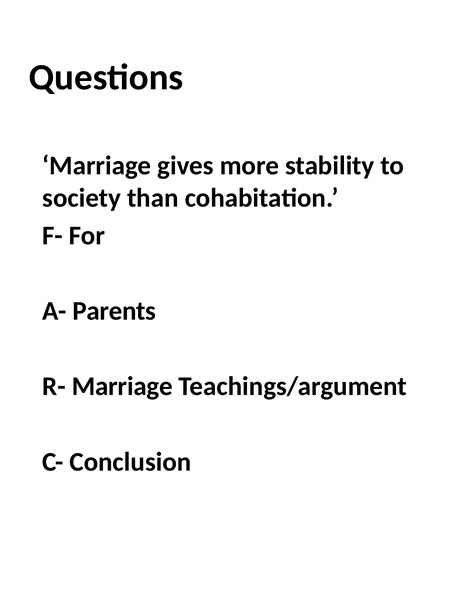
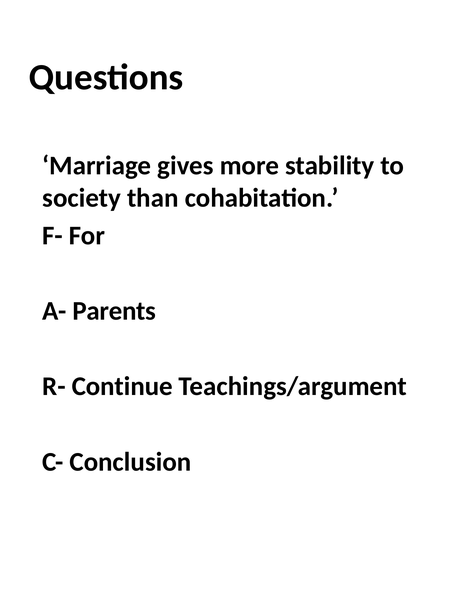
R- Marriage: Marriage -> Continue
